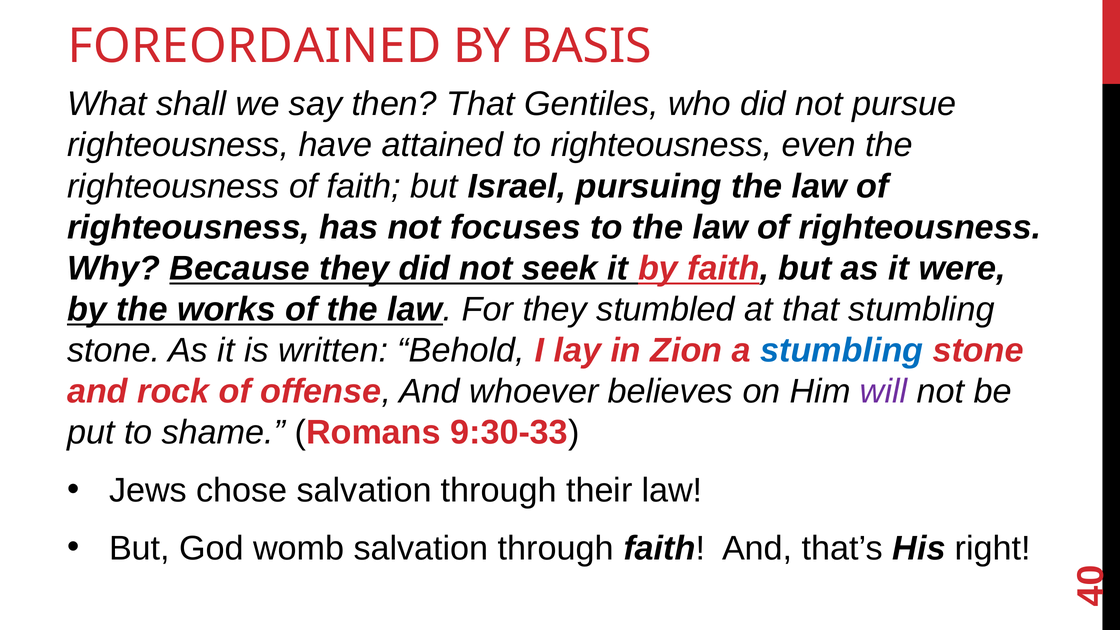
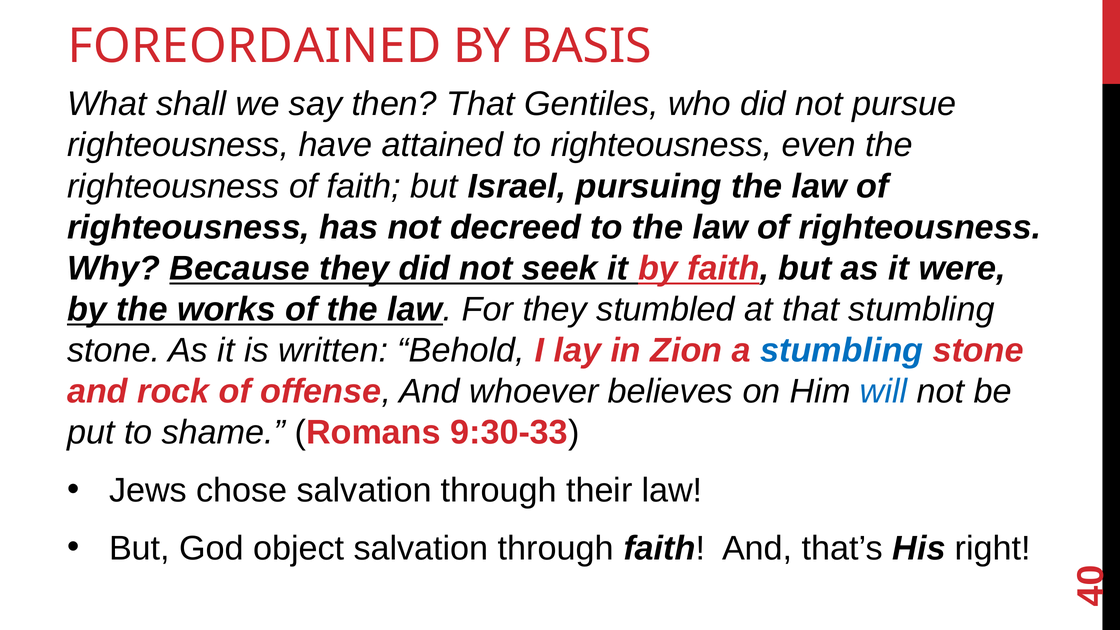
focuses: focuses -> decreed
will colour: purple -> blue
womb: womb -> object
